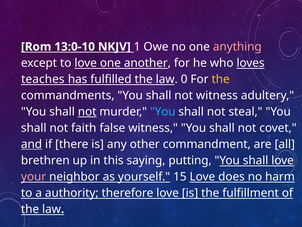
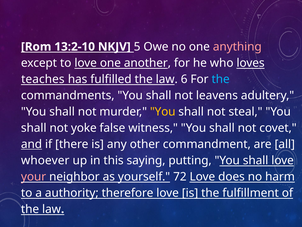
13:0-10: 13:0-10 -> 13:2-10
1: 1 -> 5
0: 0 -> 6
the at (221, 79) colour: yellow -> light blue
not witness: witness -> leavens
not at (87, 111) underline: present -> none
You at (163, 111) colour: light blue -> yellow
faith: faith -> yoke
brethren: brethren -> whoever
15: 15 -> 72
